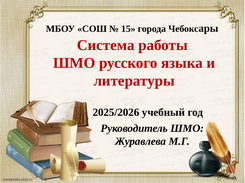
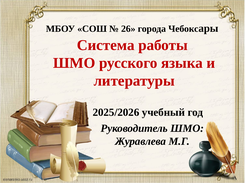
15: 15 -> 26
